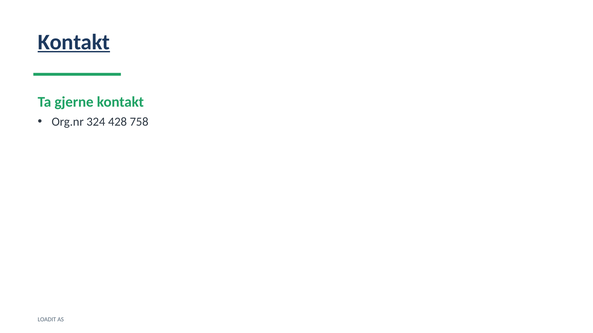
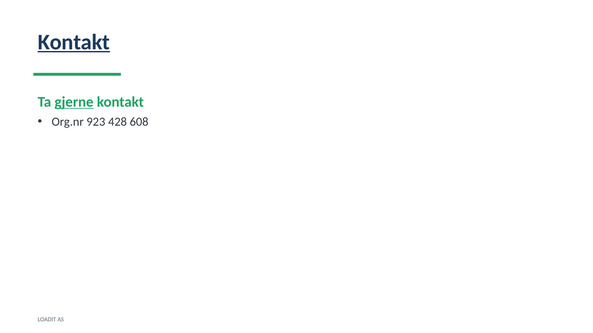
gjerne underline: none -> present
324: 324 -> 923
758: 758 -> 608
